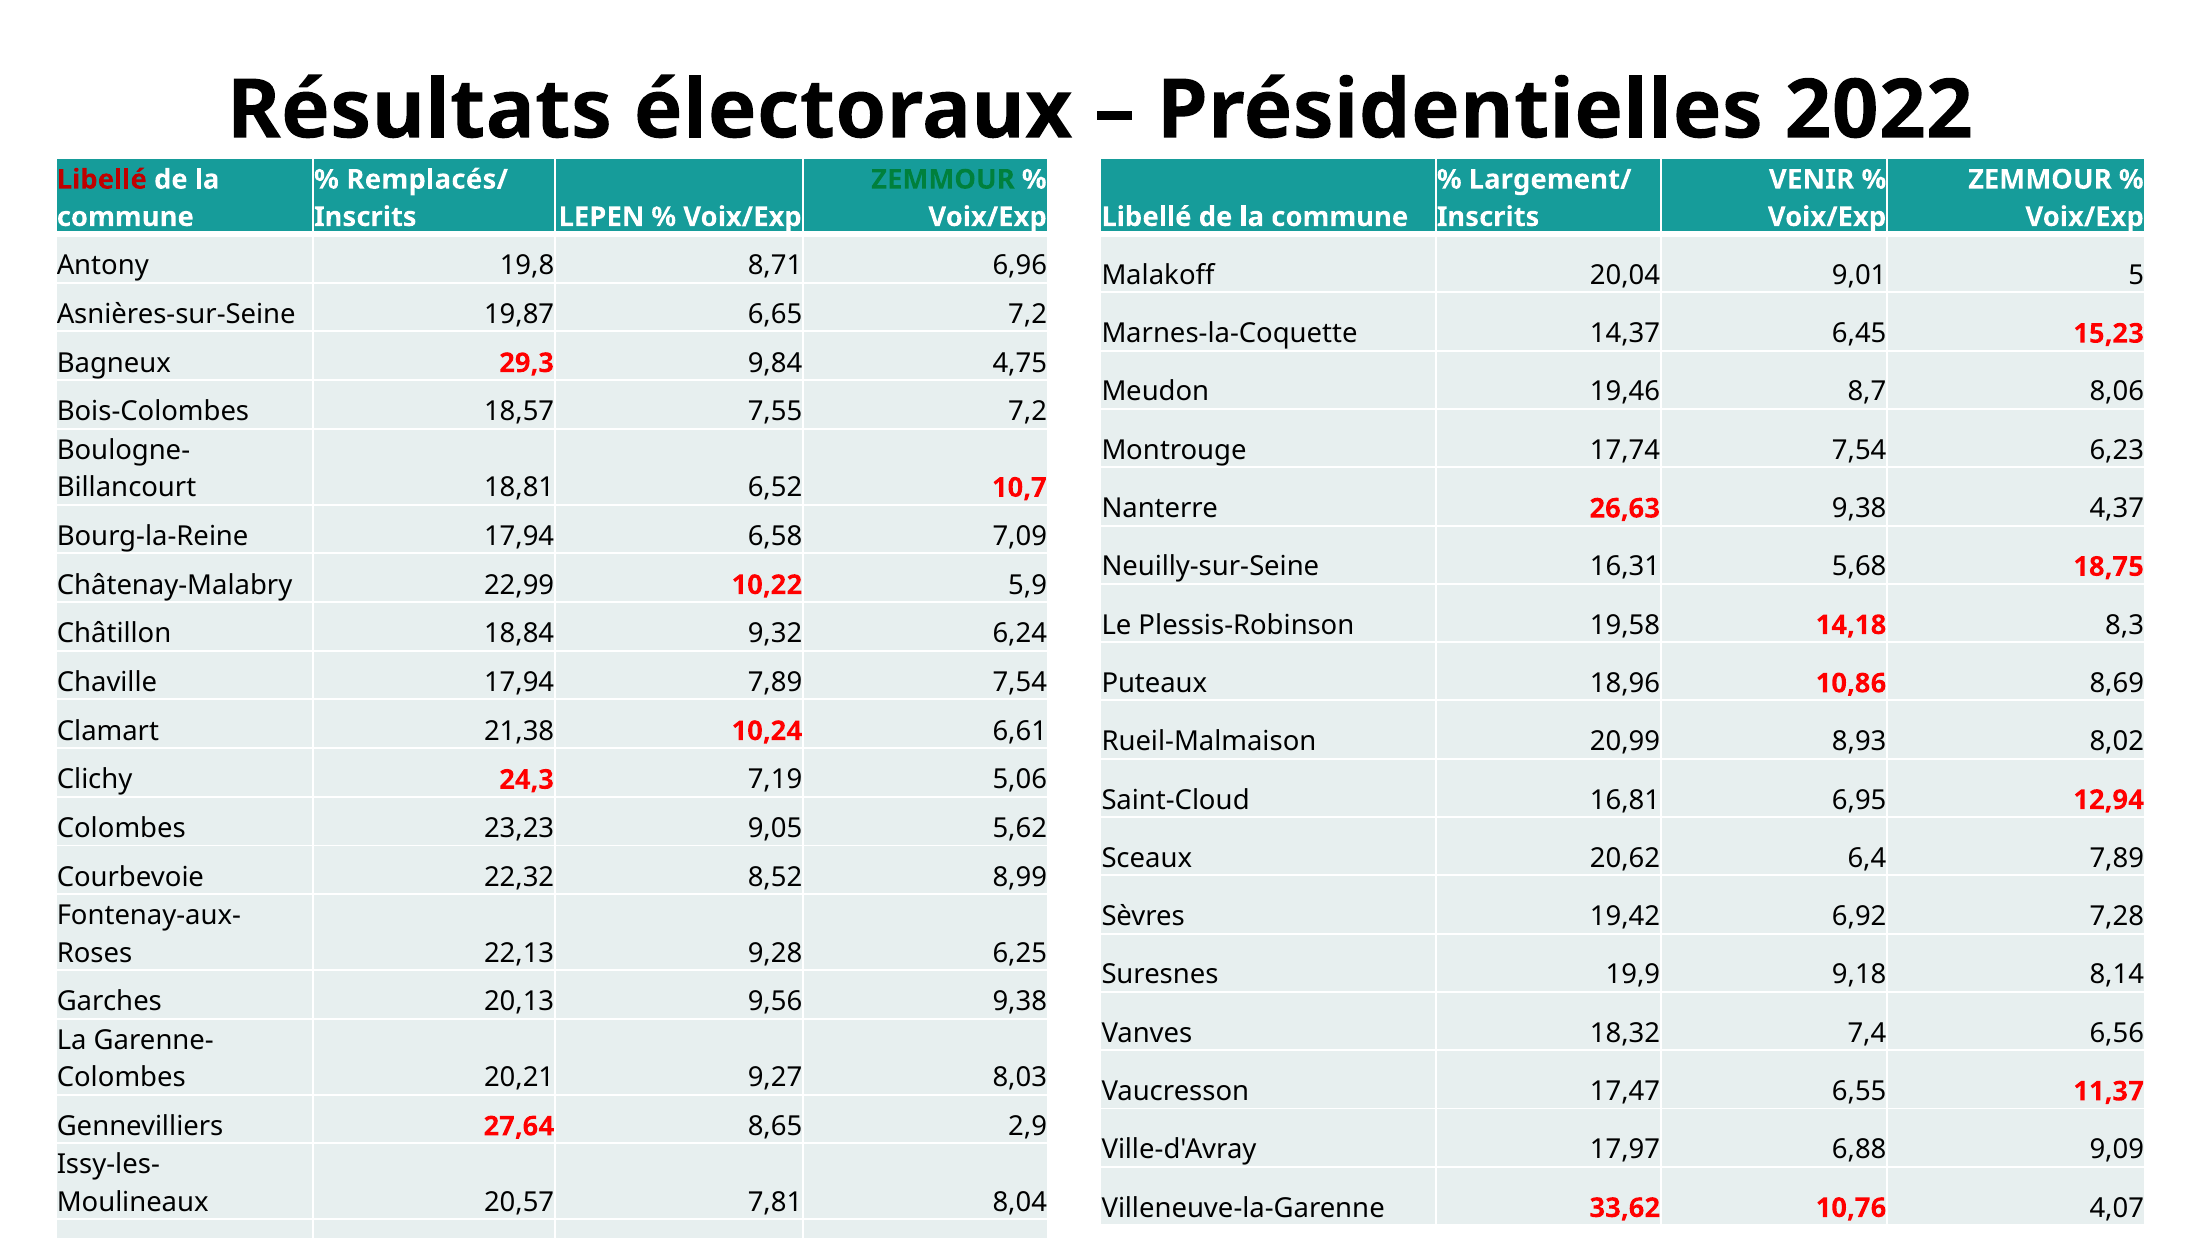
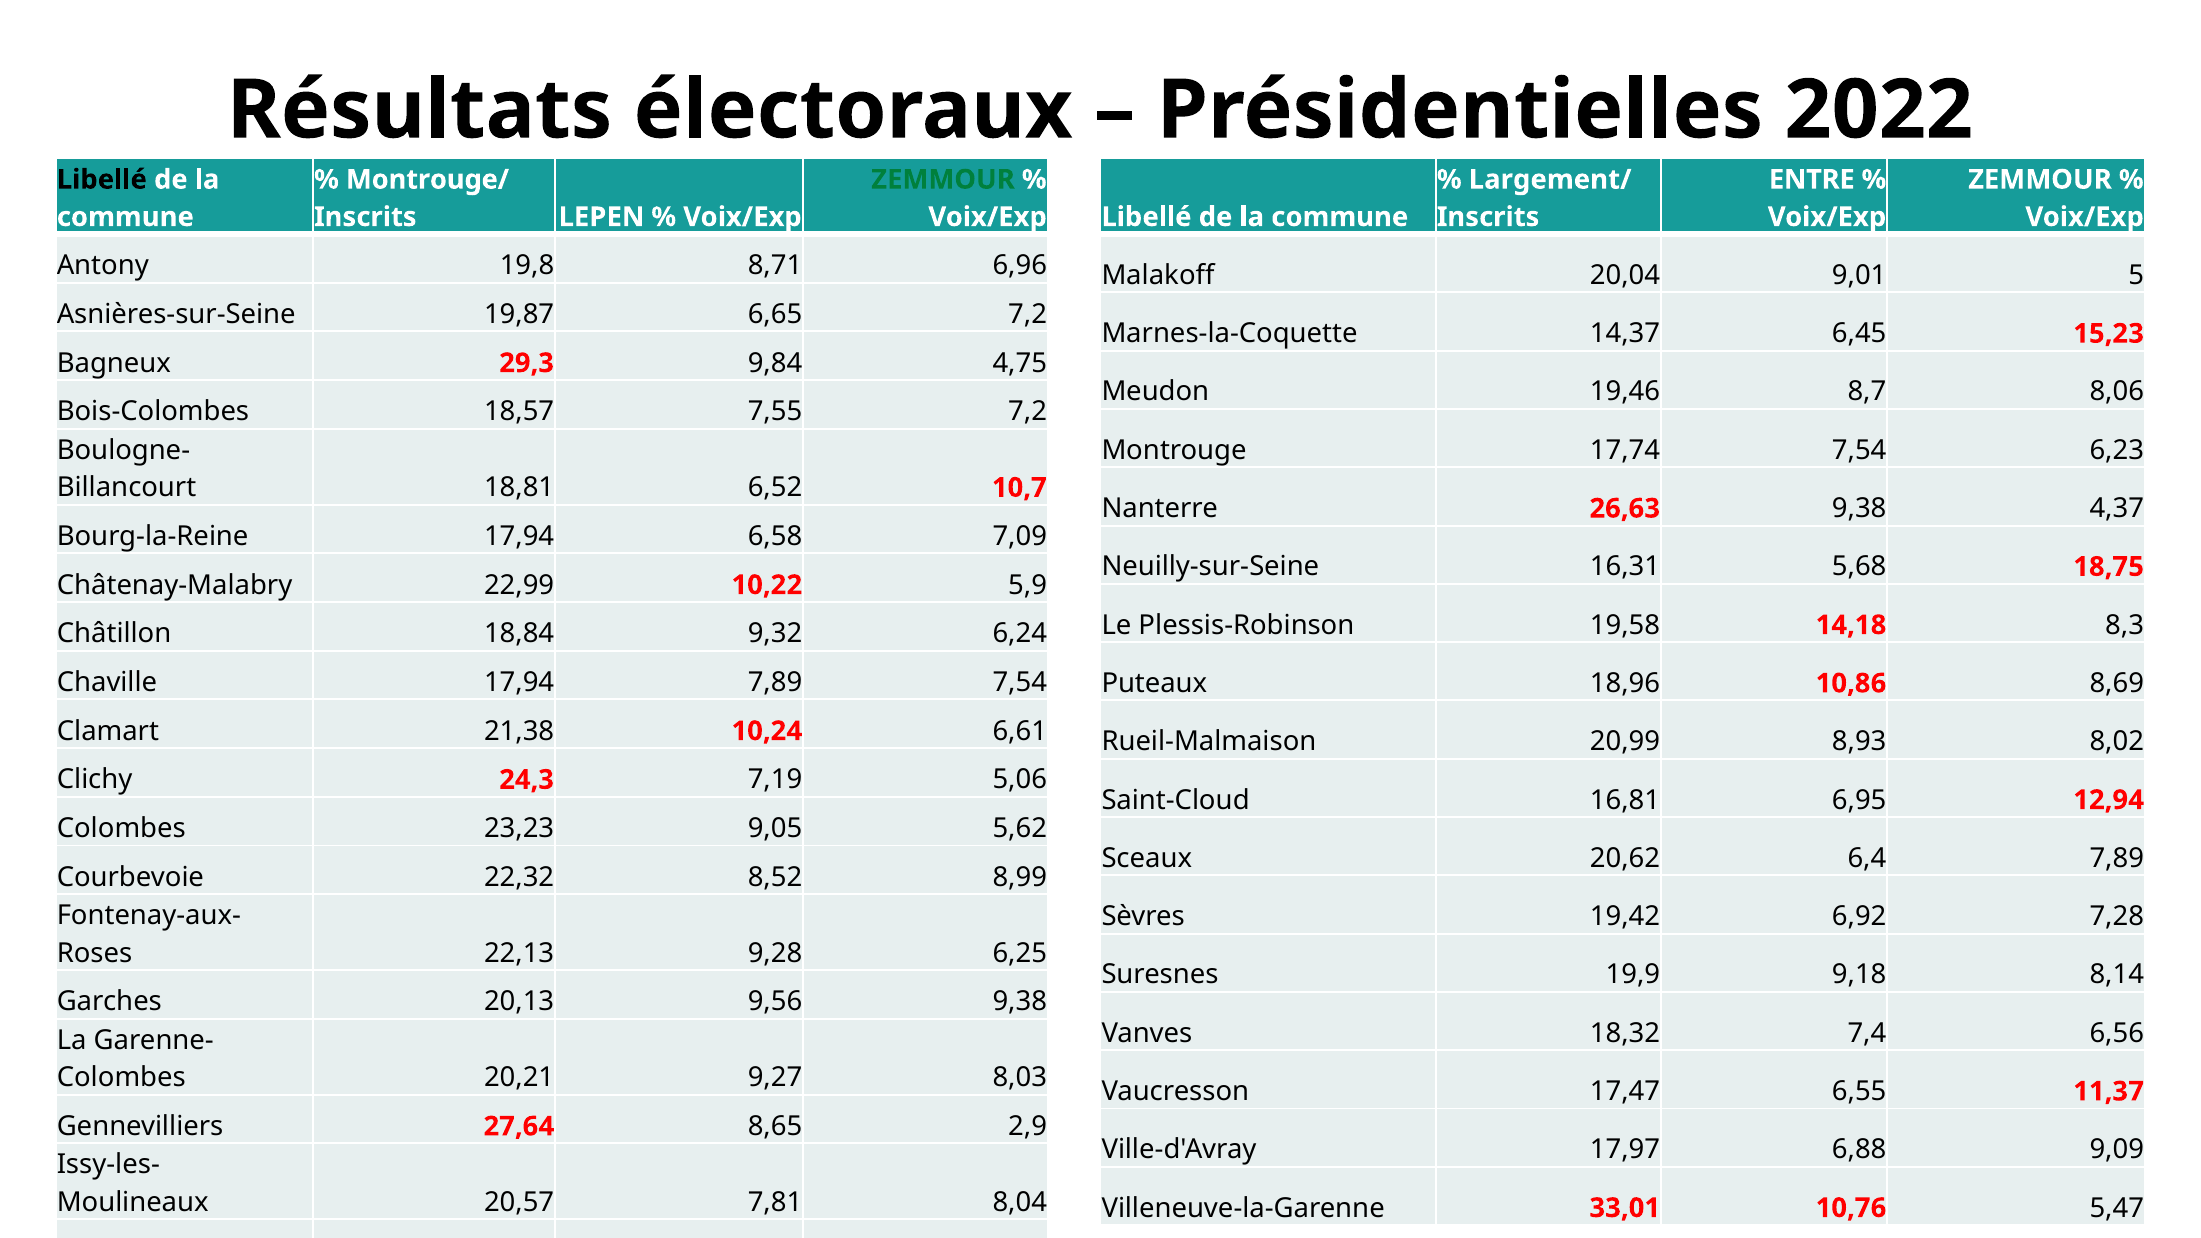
Libellé at (102, 180) colour: red -> black
Remplacés/: Remplacés/ -> Montrouge/
VENIR: VENIR -> ENTRE
33,62: 33,62 -> 33,01
4,07: 4,07 -> 5,47
